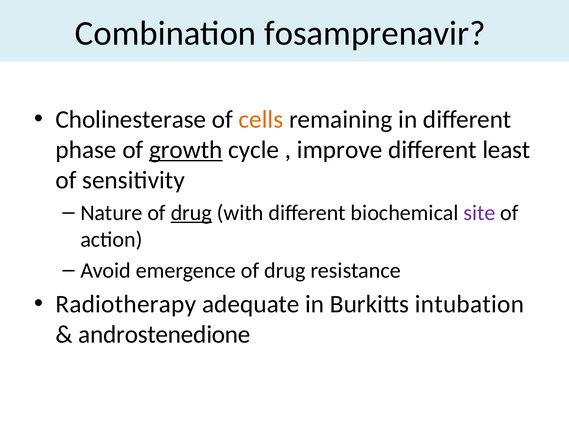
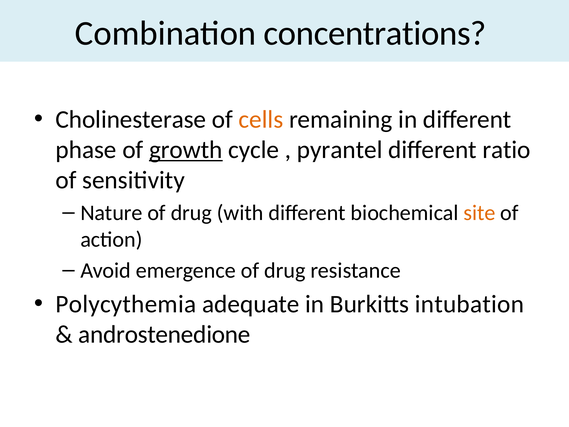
fosamprenavir: fosamprenavir -> concentrations
improve: improve -> pyrantel
least: least -> ratio
drug at (191, 213) underline: present -> none
site colour: purple -> orange
Radiotherapy: Radiotherapy -> Polycythemia
